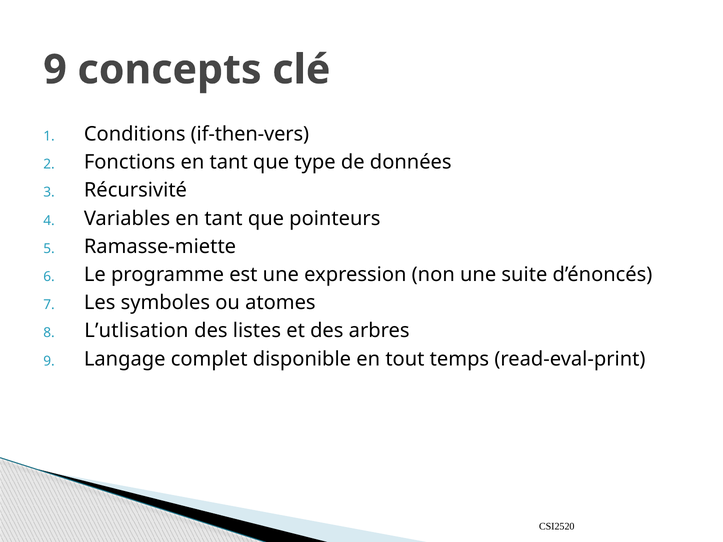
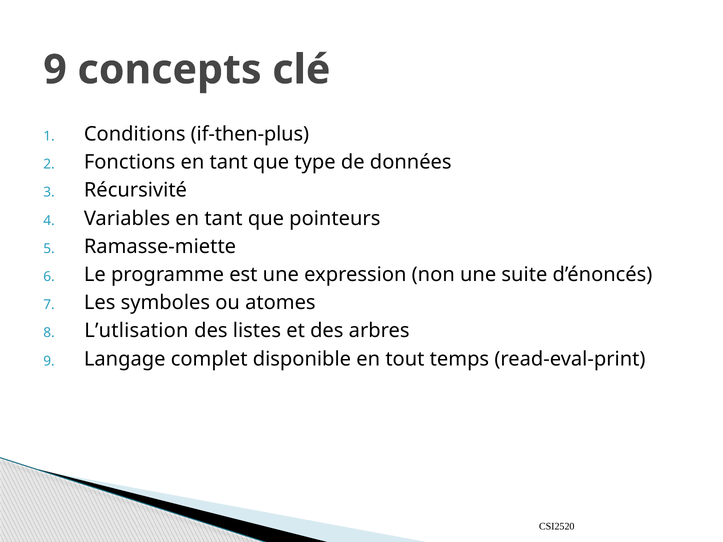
if-then-vers: if-then-vers -> if-then-plus
